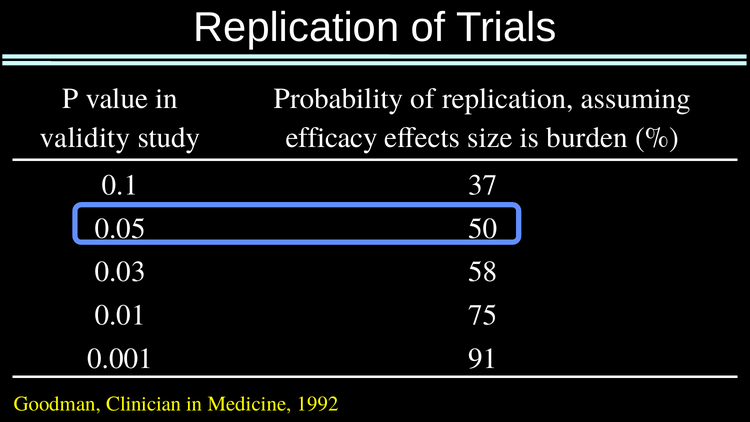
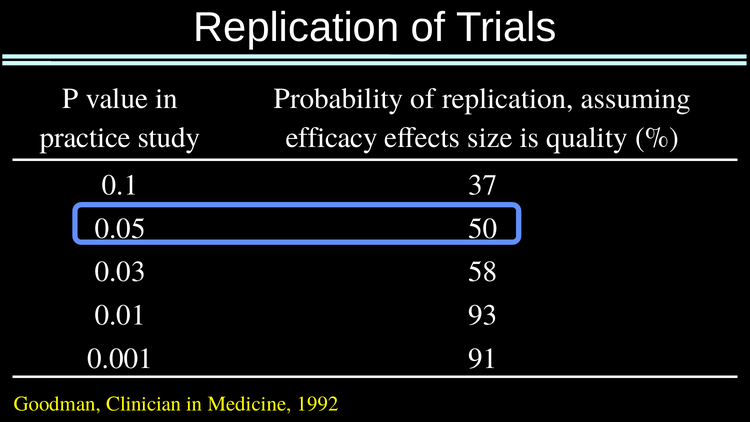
validity: validity -> practice
burden: burden -> quality
75: 75 -> 93
